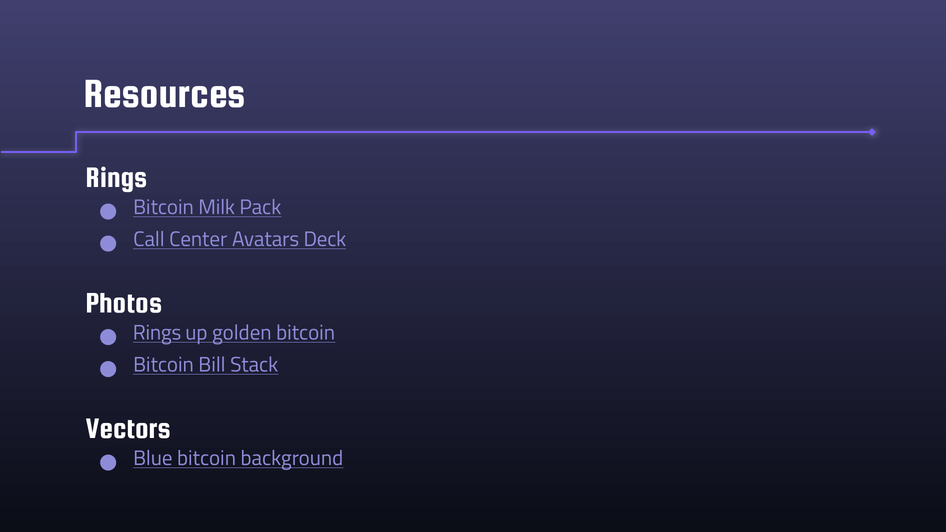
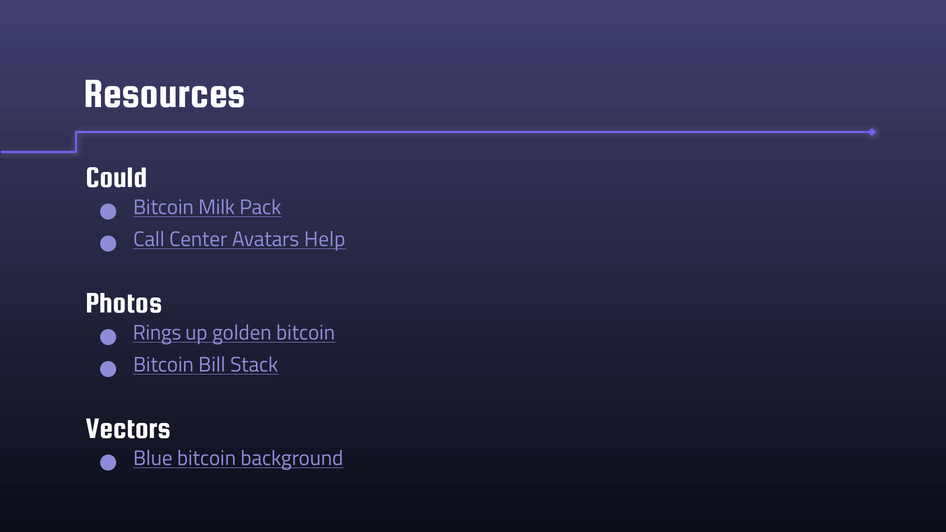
Rings at (117, 178): Rings -> Could
Deck: Deck -> Help
